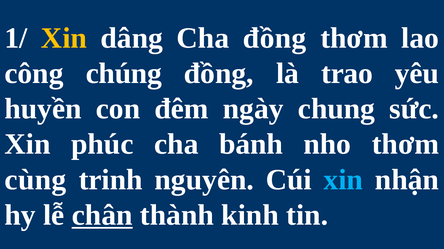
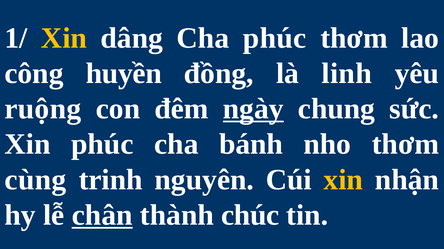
Cha đồng: đồng -> phúc
chúng: chúng -> huyền
trao: trao -> linh
huyền: huyền -> ruộng
ngày underline: none -> present
xin at (343, 180) colour: light blue -> yellow
kinh: kinh -> chúc
